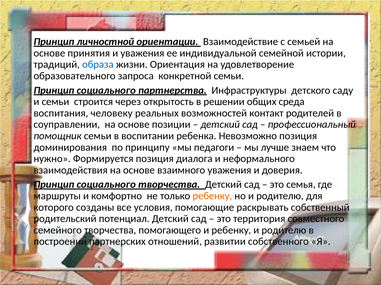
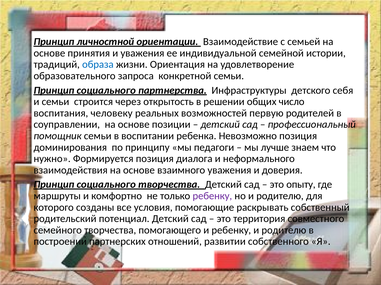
саду: саду -> себя
среда: среда -> число
контакт: контакт -> первую
семья: семья -> опыту
ребенку at (212, 196) colour: orange -> purple
